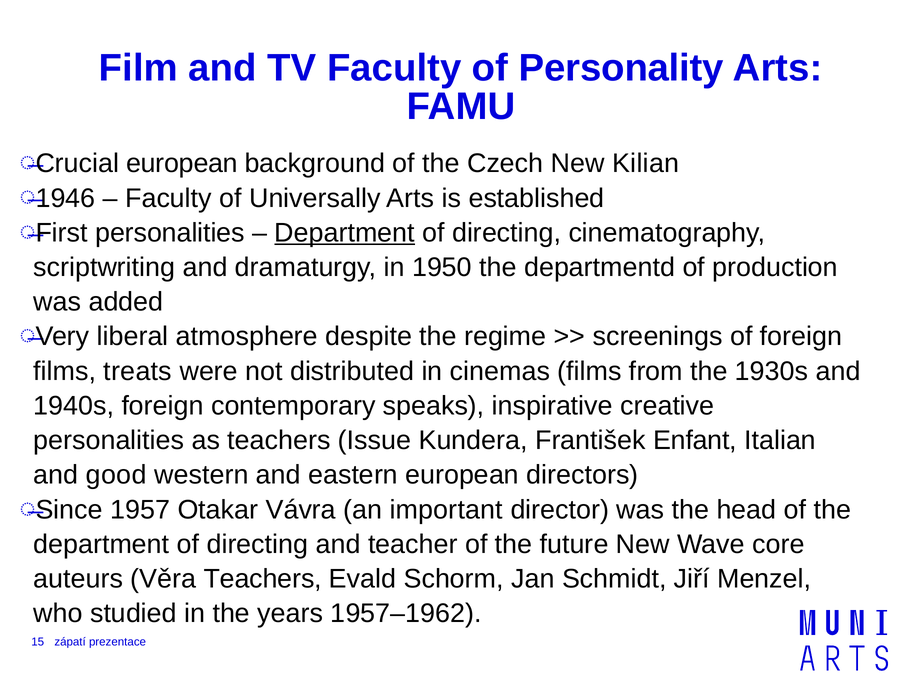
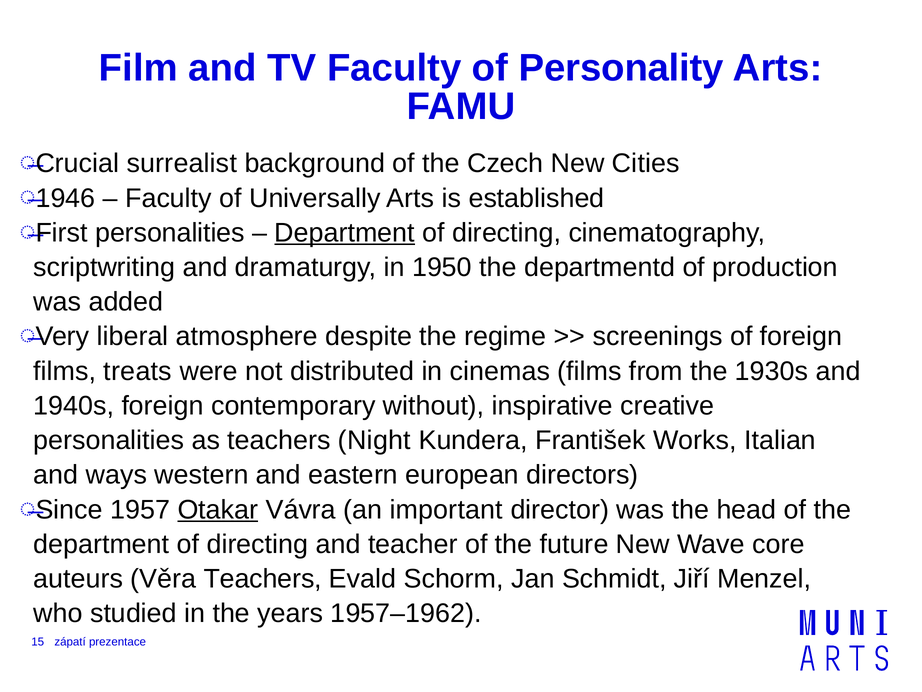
Crucial european: european -> surrealist
Kilian: Kilian -> Cities
speaks: speaks -> without
Issue: Issue -> Night
Enfant: Enfant -> Works
good: good -> ways
Otakar underline: none -> present
